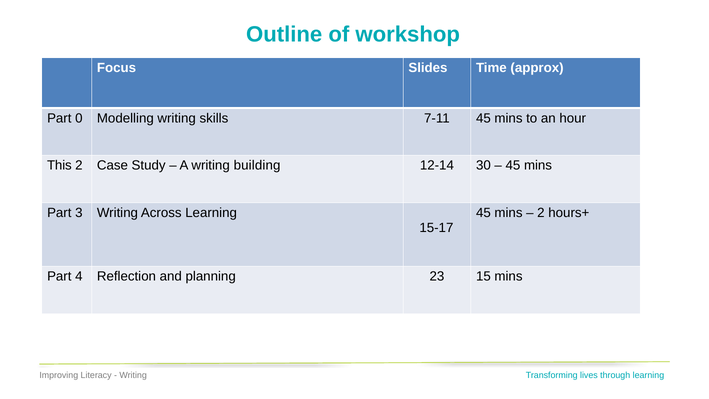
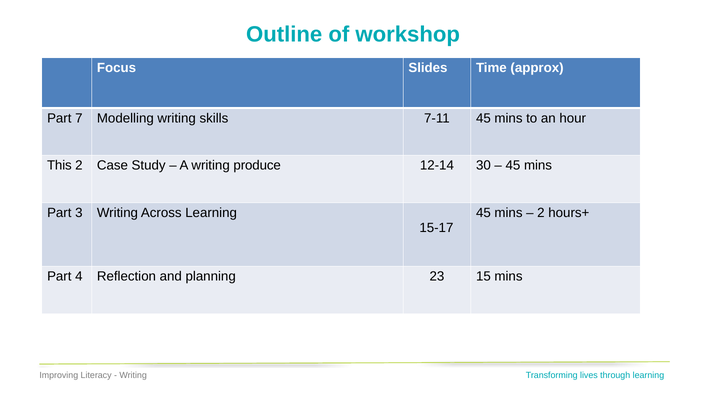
0: 0 -> 7
building: building -> produce
